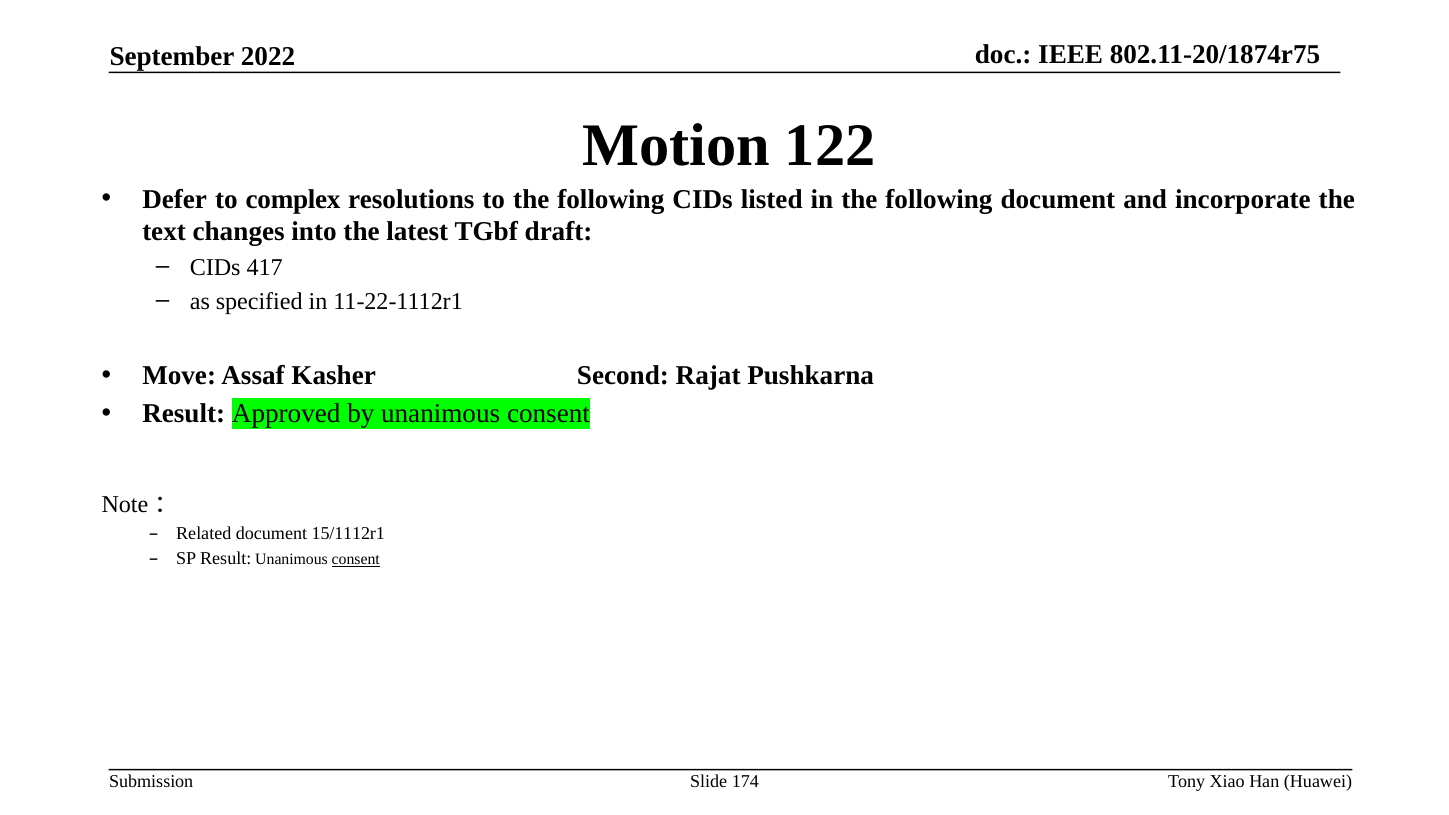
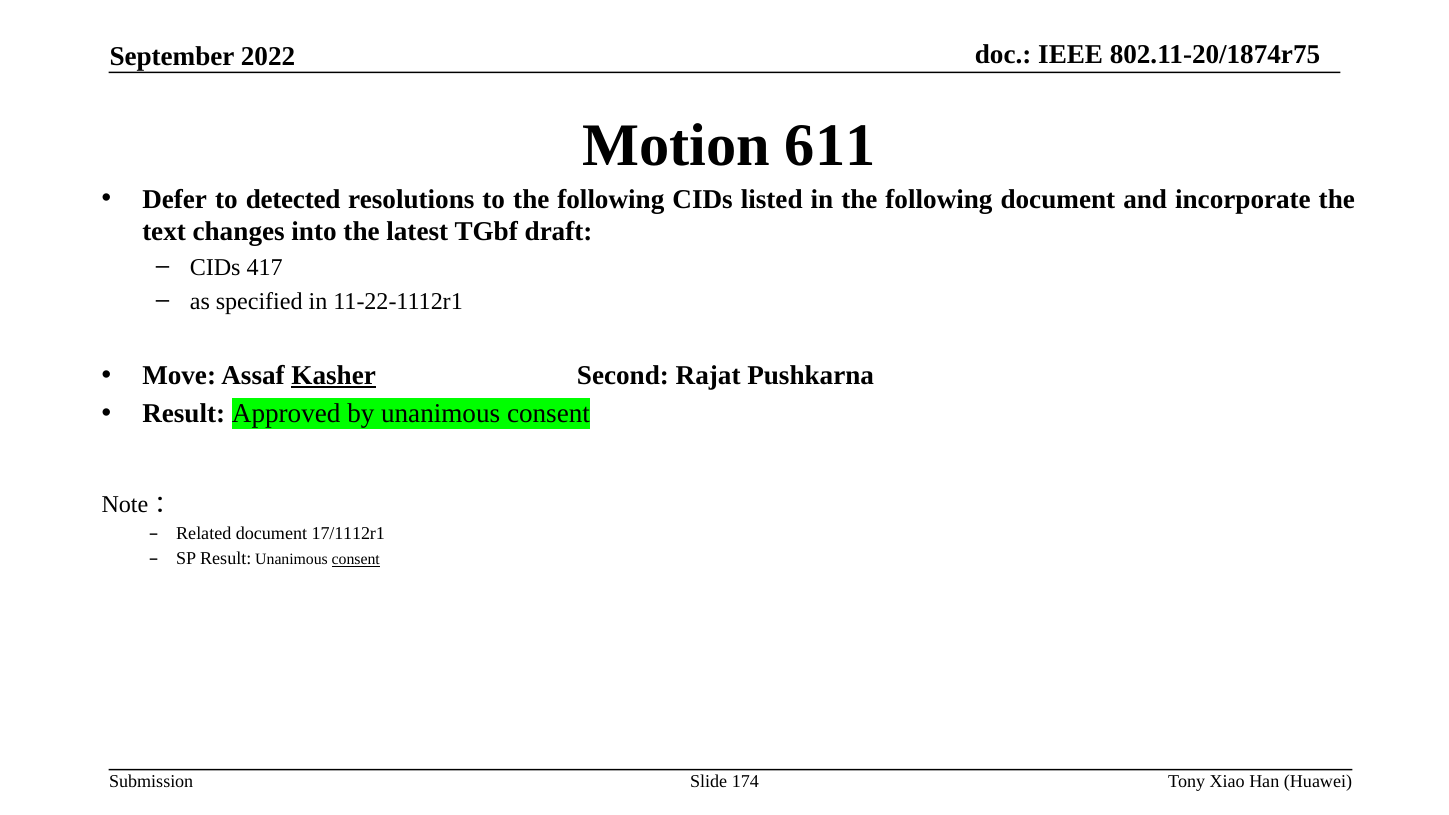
122: 122 -> 611
complex: complex -> detected
Kasher underline: none -> present
15/1112r1: 15/1112r1 -> 17/1112r1
